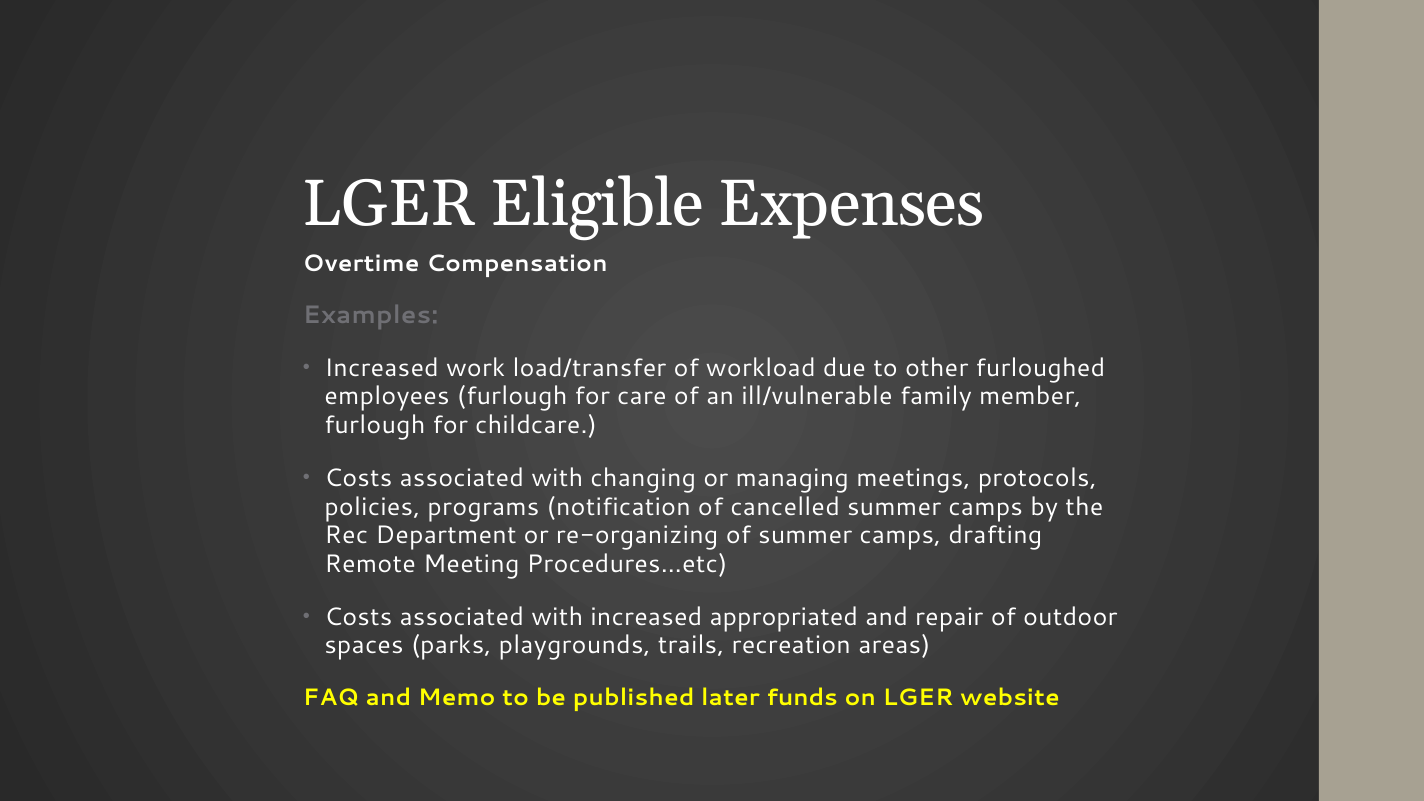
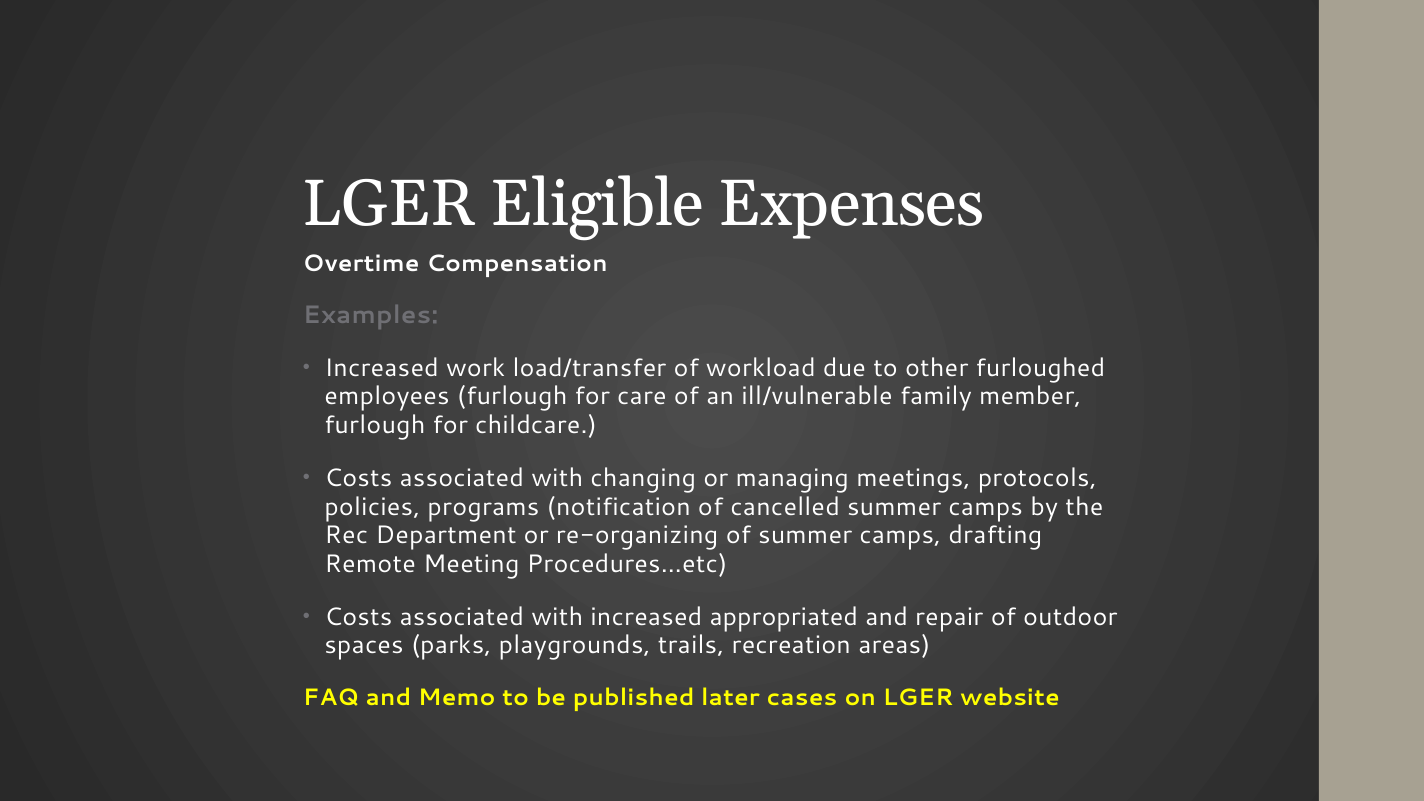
funds: funds -> cases
